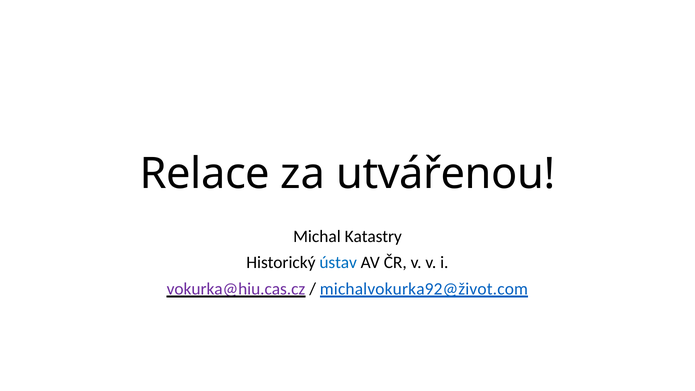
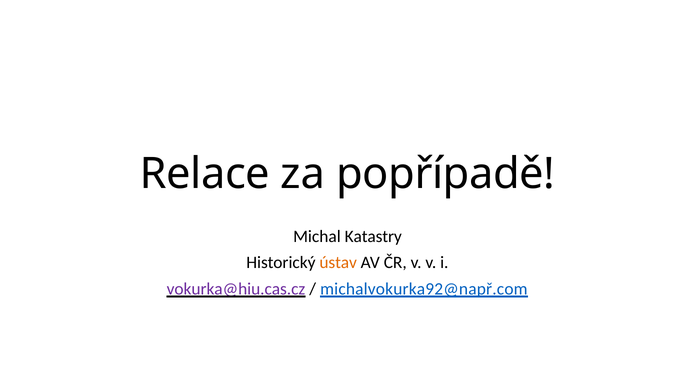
utvářenou: utvářenou -> popřípadě
ústav colour: blue -> orange
michalvokurka92@život.com: michalvokurka92@život.com -> michalvokurka92@např.com
